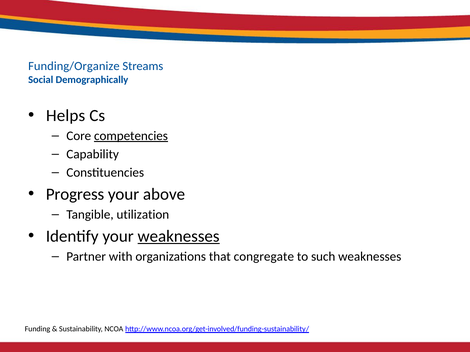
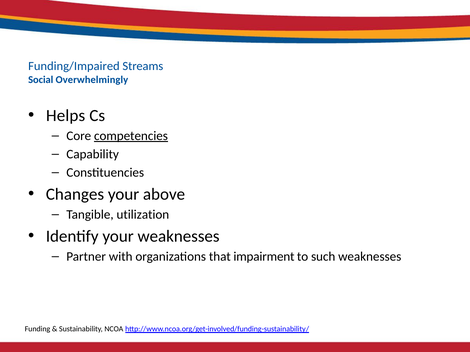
Funding/Organize: Funding/Organize -> Funding/Impaired
Demographically: Demographically -> Overwhelmingly
Progress: Progress -> Changes
weaknesses at (179, 237) underline: present -> none
congregate: congregate -> impairment
